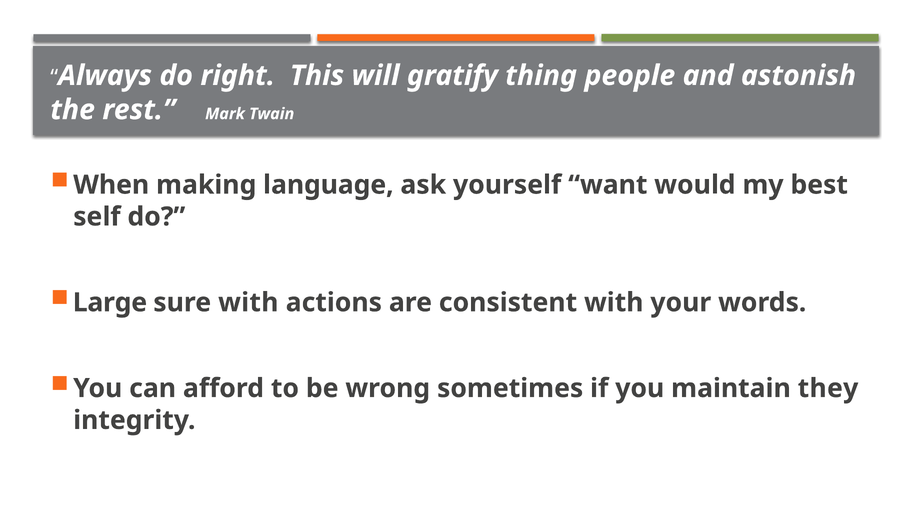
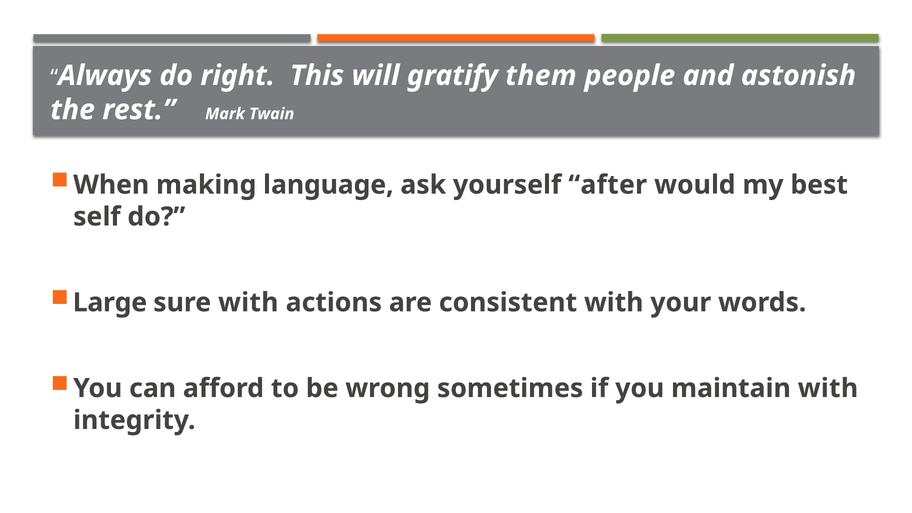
thing: thing -> them
want: want -> after
maintain they: they -> with
